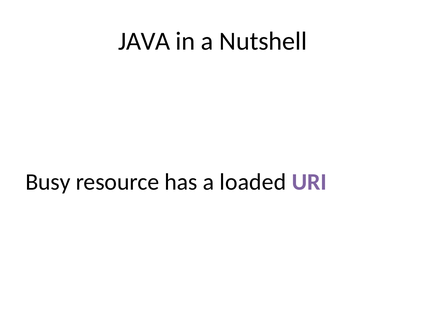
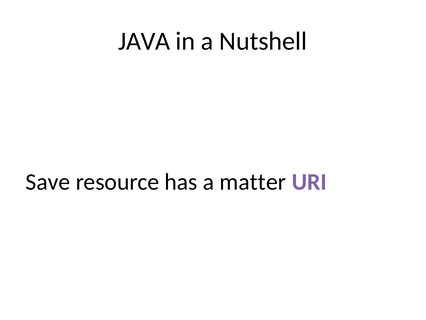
Busy: Busy -> Save
loaded: loaded -> matter
